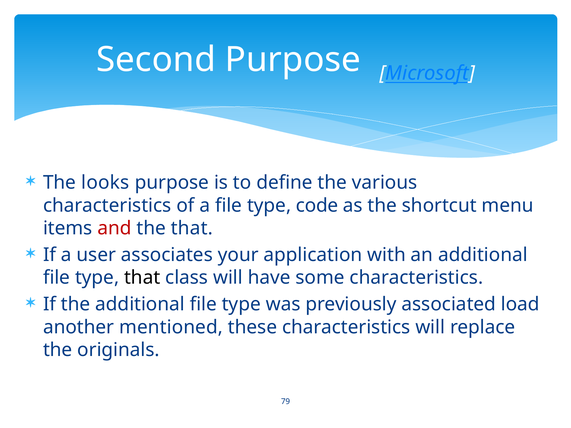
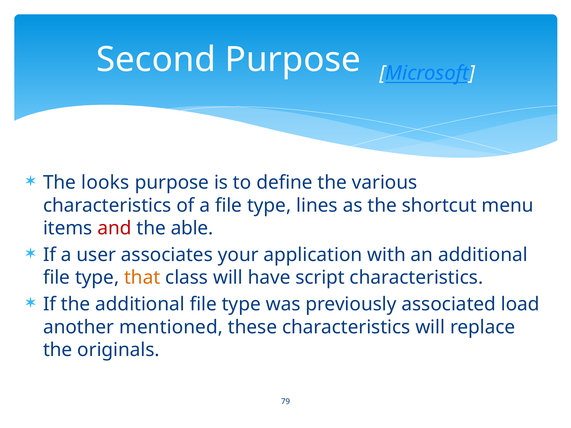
code: code -> lines
the that: that -> able
that at (142, 278) colour: black -> orange
some: some -> script
